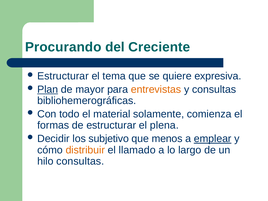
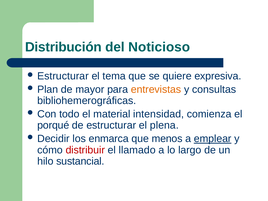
Procurando: Procurando -> Distribución
Creciente: Creciente -> Noticioso
Plan underline: present -> none
solamente: solamente -> intensidad
formas: formas -> porqué
subjetivo: subjetivo -> enmarca
distribuir colour: orange -> red
hilo consultas: consultas -> sustancial
